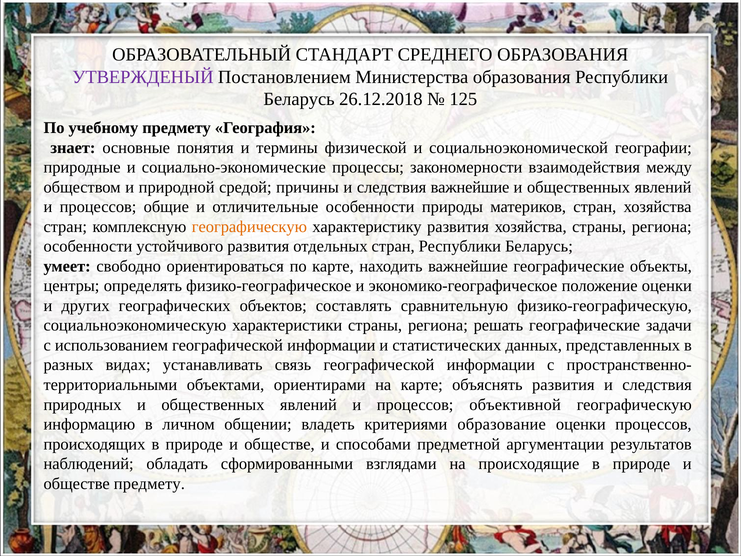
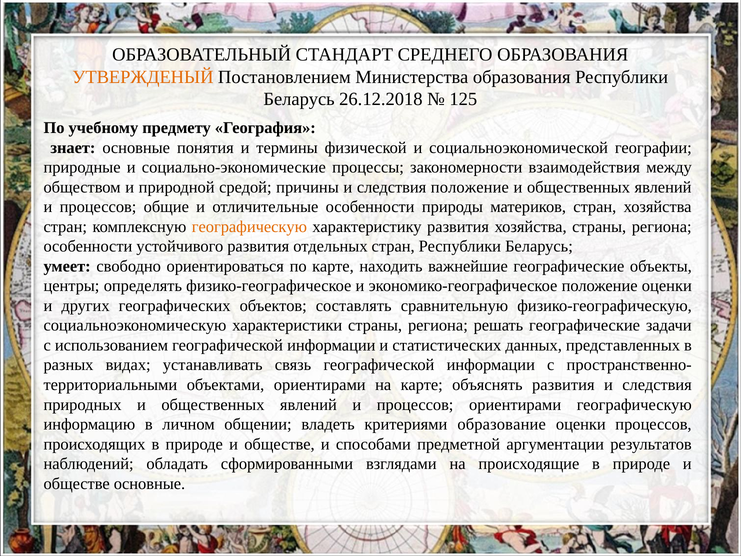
УТВЕРЖДЕНЫЙ colour: purple -> orange
следствия важнейшие: важнейшие -> положение
процессов объективной: объективной -> ориентирами
обществе предмету: предмету -> основные
